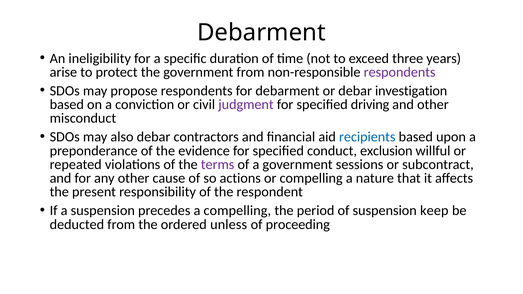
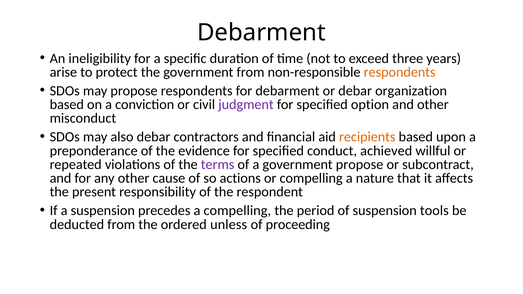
respondents at (400, 72) colour: purple -> orange
investigation: investigation -> organization
driving: driving -> option
recipients colour: blue -> orange
exclusion: exclusion -> achieved
government sessions: sessions -> propose
keep: keep -> tools
